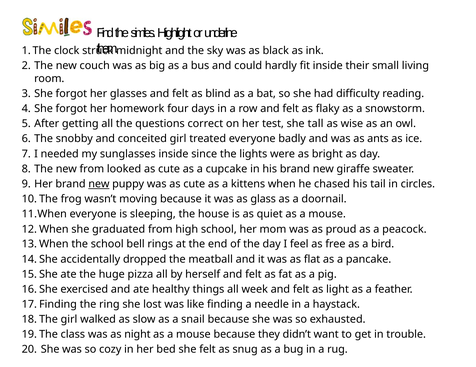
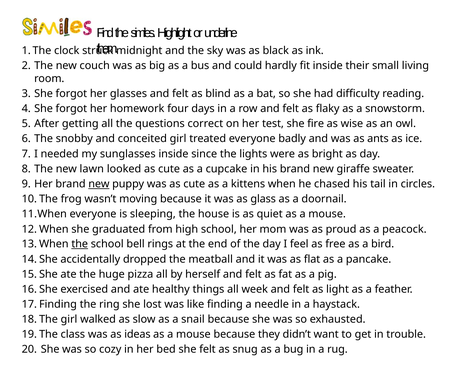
tall: tall -> fire
new from: from -> lawn
the at (80, 245) underline: none -> present
night: night -> ideas
